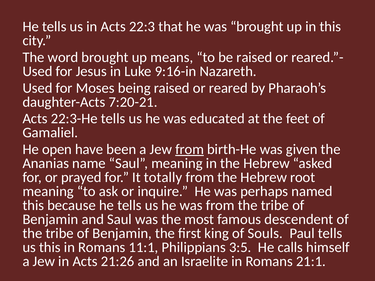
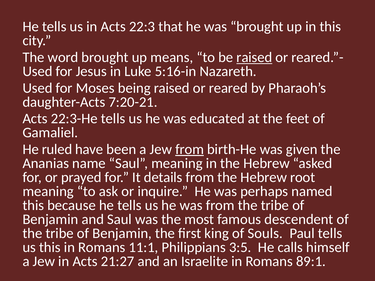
raised at (254, 57) underline: none -> present
9:16-in: 9:16-in -> 5:16-in
open: open -> ruled
totally: totally -> details
21:26: 21:26 -> 21:27
21:1: 21:1 -> 89:1
